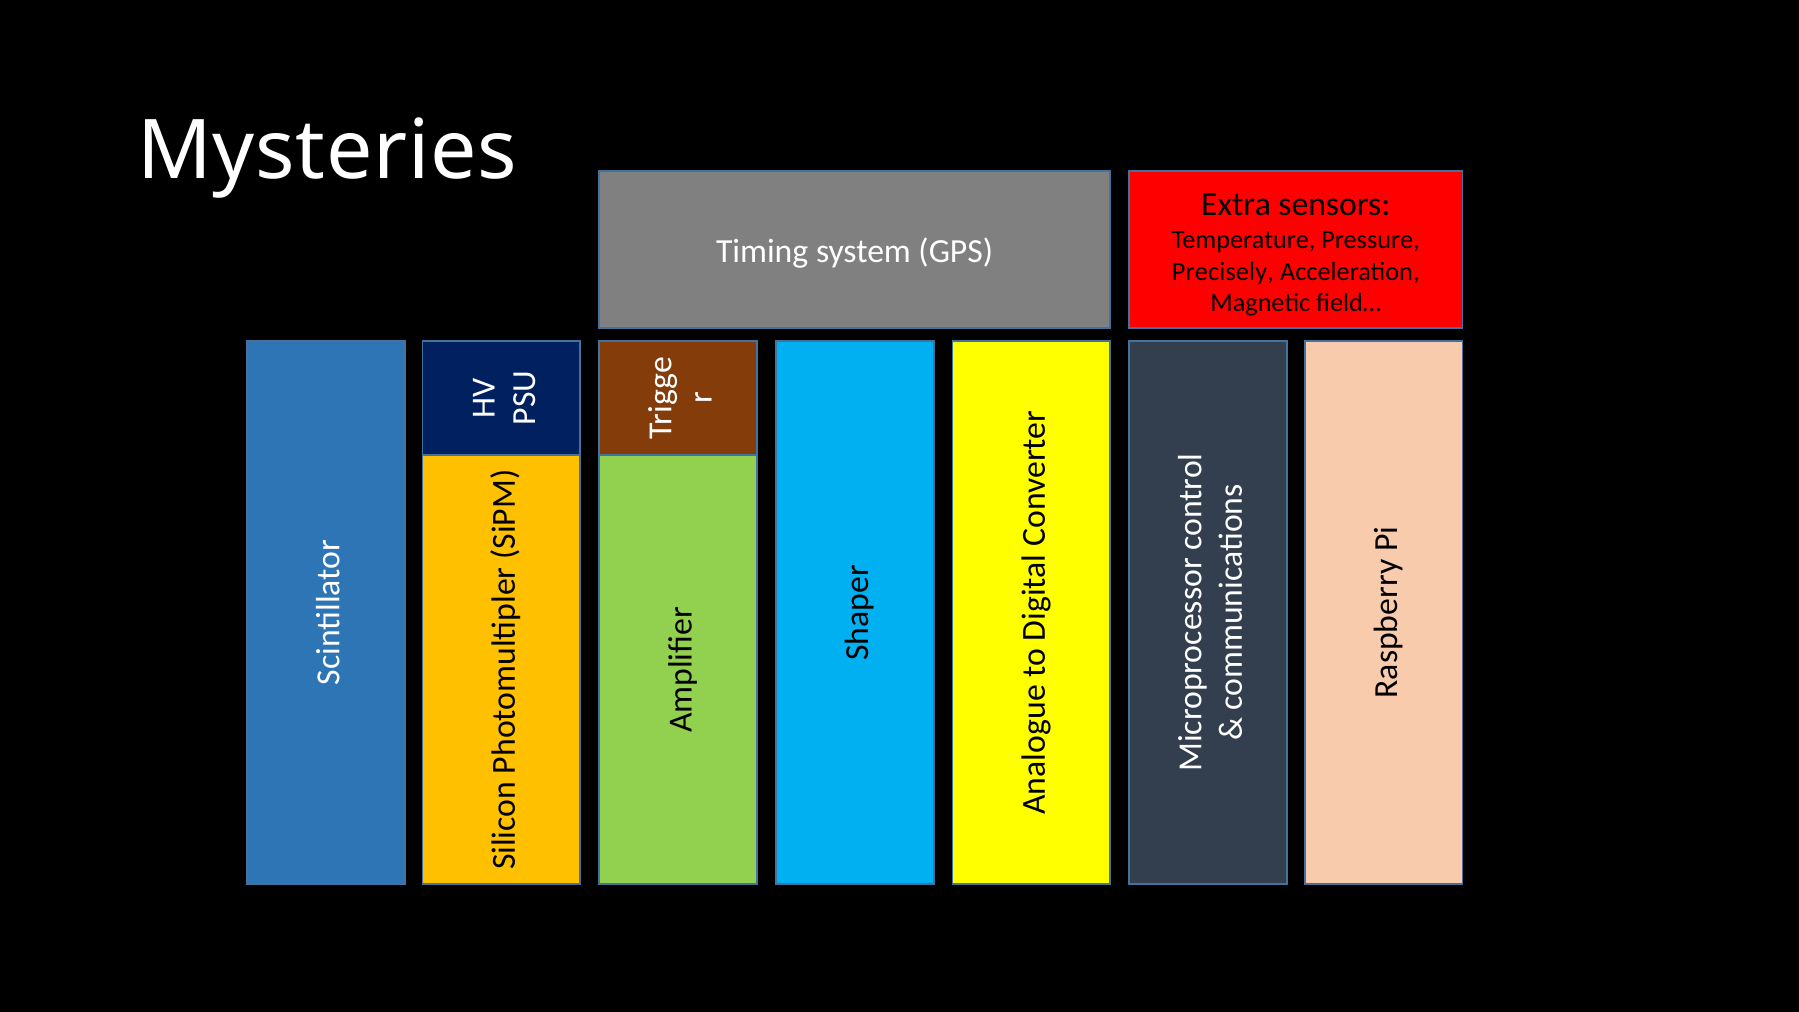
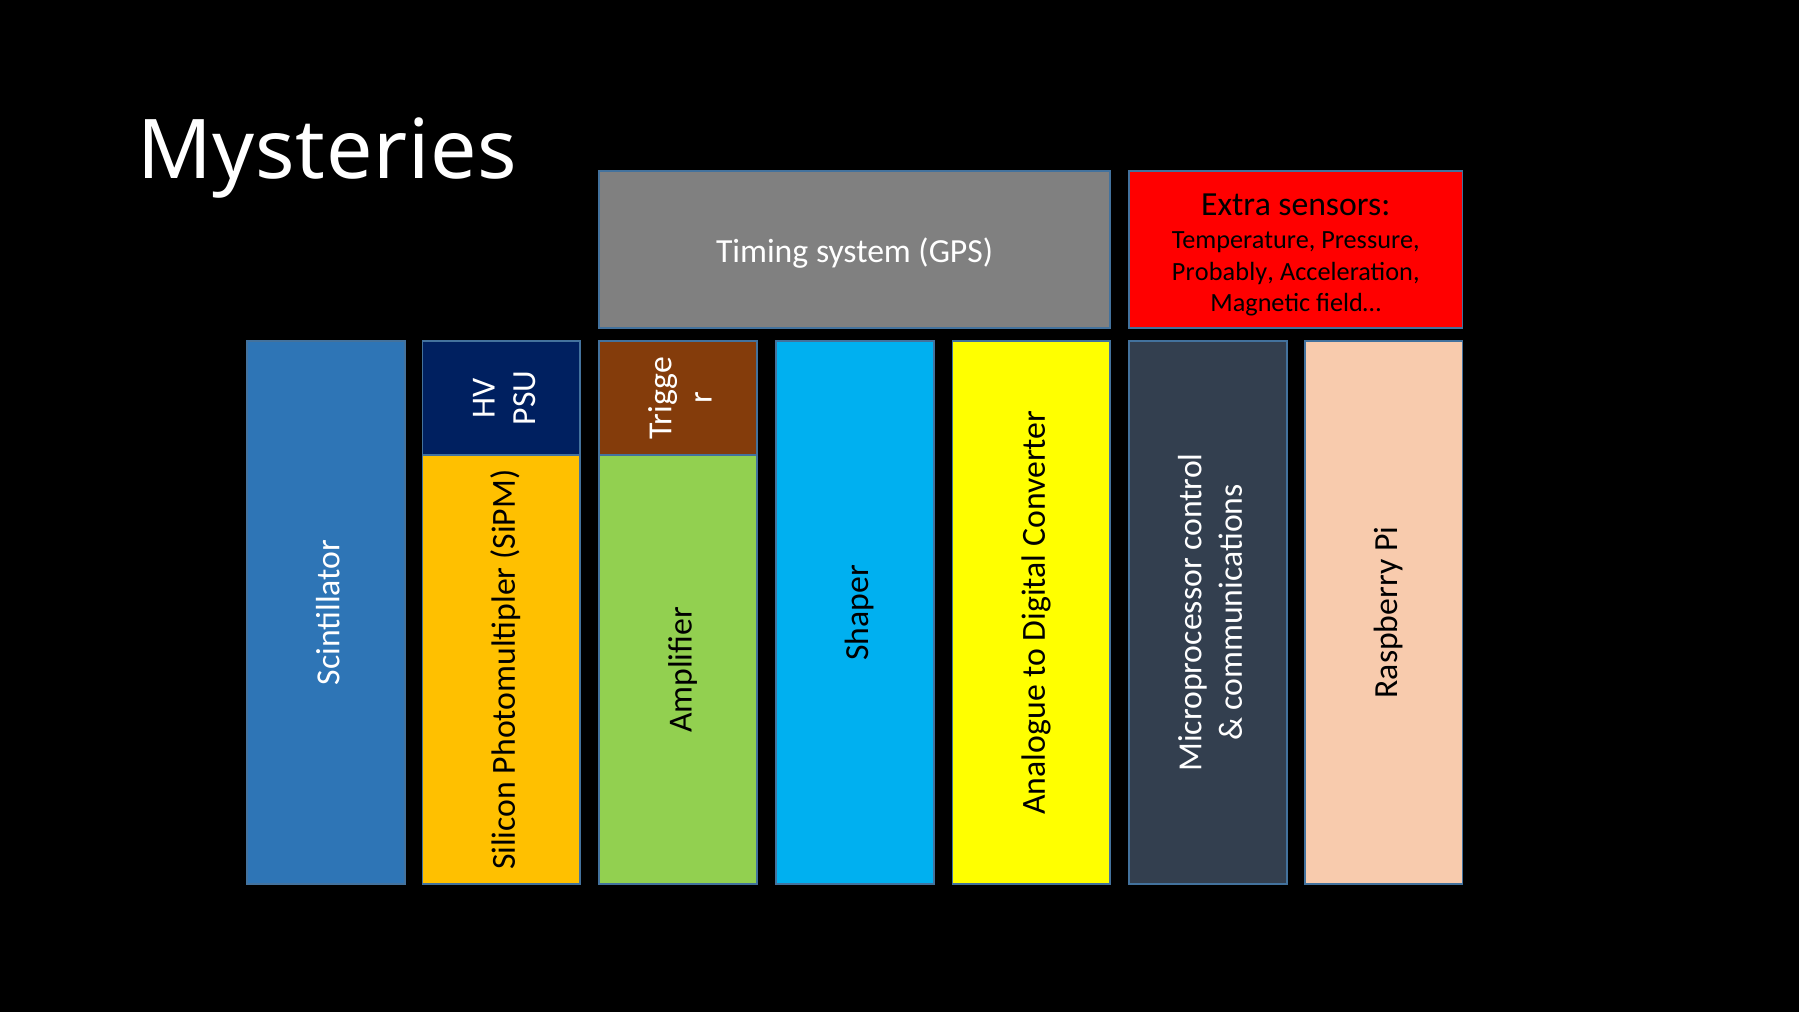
Precisely: Precisely -> Probably
